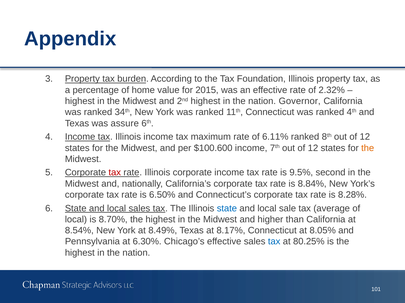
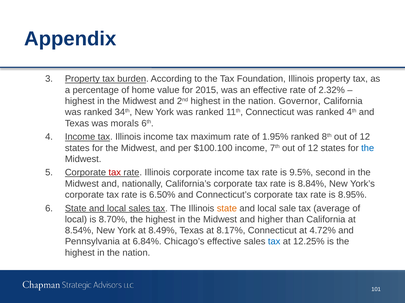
assure: assure -> morals
6.11%: 6.11% -> 1.95%
$100.600: $100.600 -> $100.100
the at (368, 148) colour: orange -> blue
8.28%: 8.28% -> 8.95%
state at (227, 209) colour: blue -> orange
8.05%: 8.05% -> 4.72%
6.30%: 6.30% -> 6.84%
80.25%: 80.25% -> 12.25%
